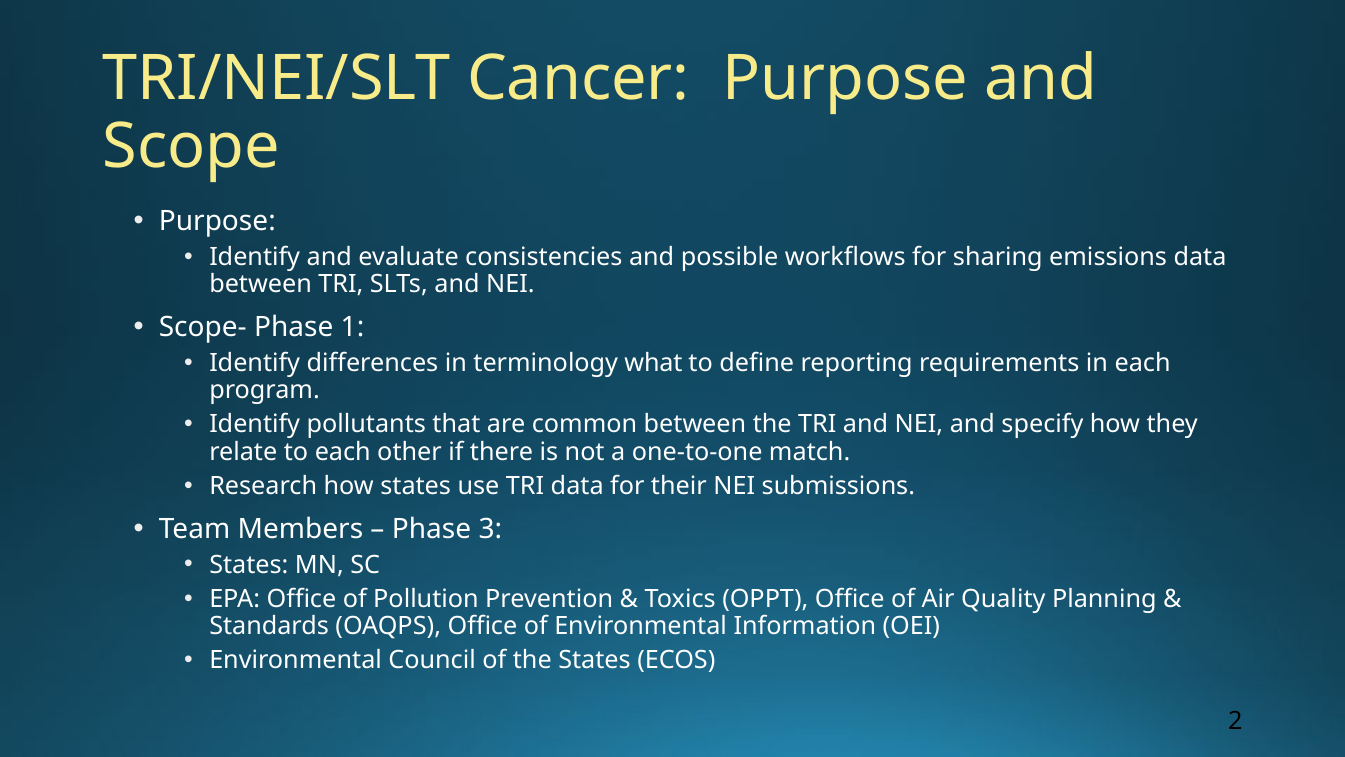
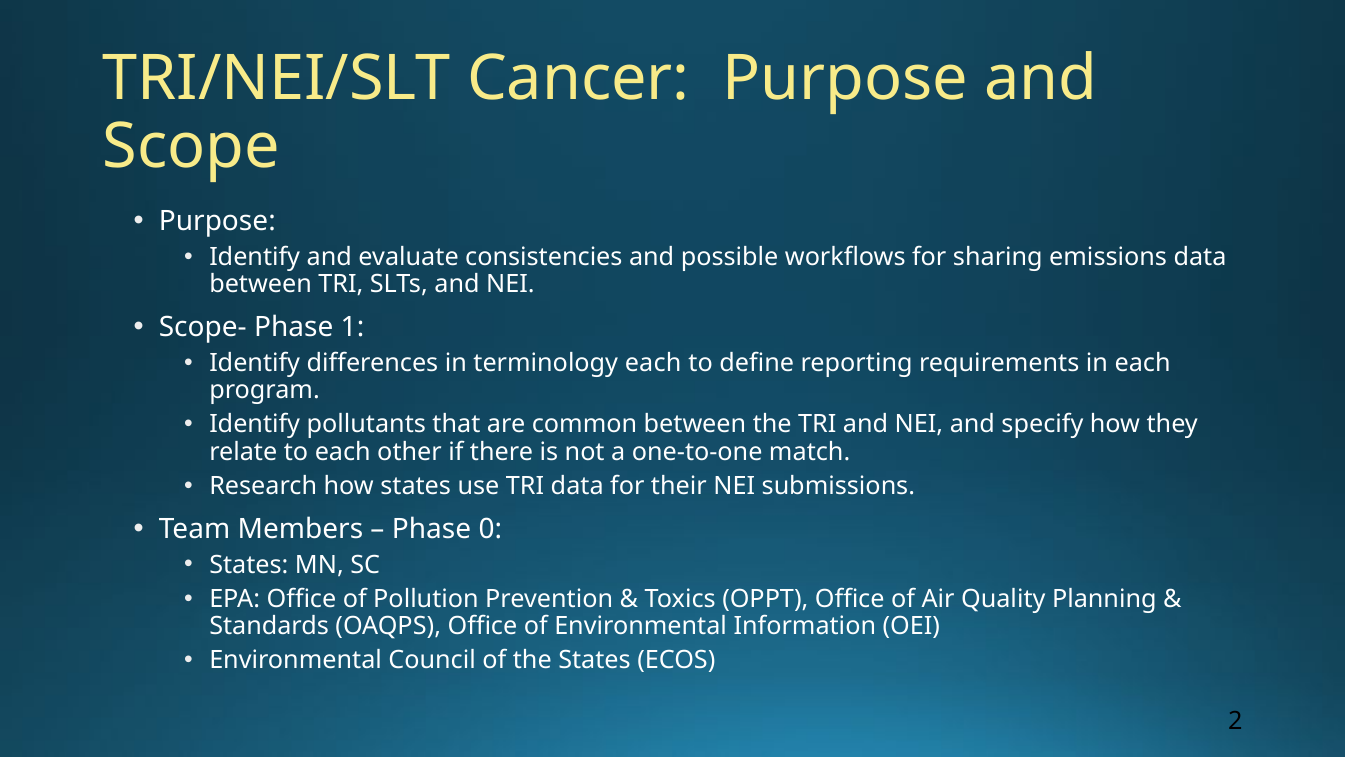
terminology what: what -> each
3: 3 -> 0
